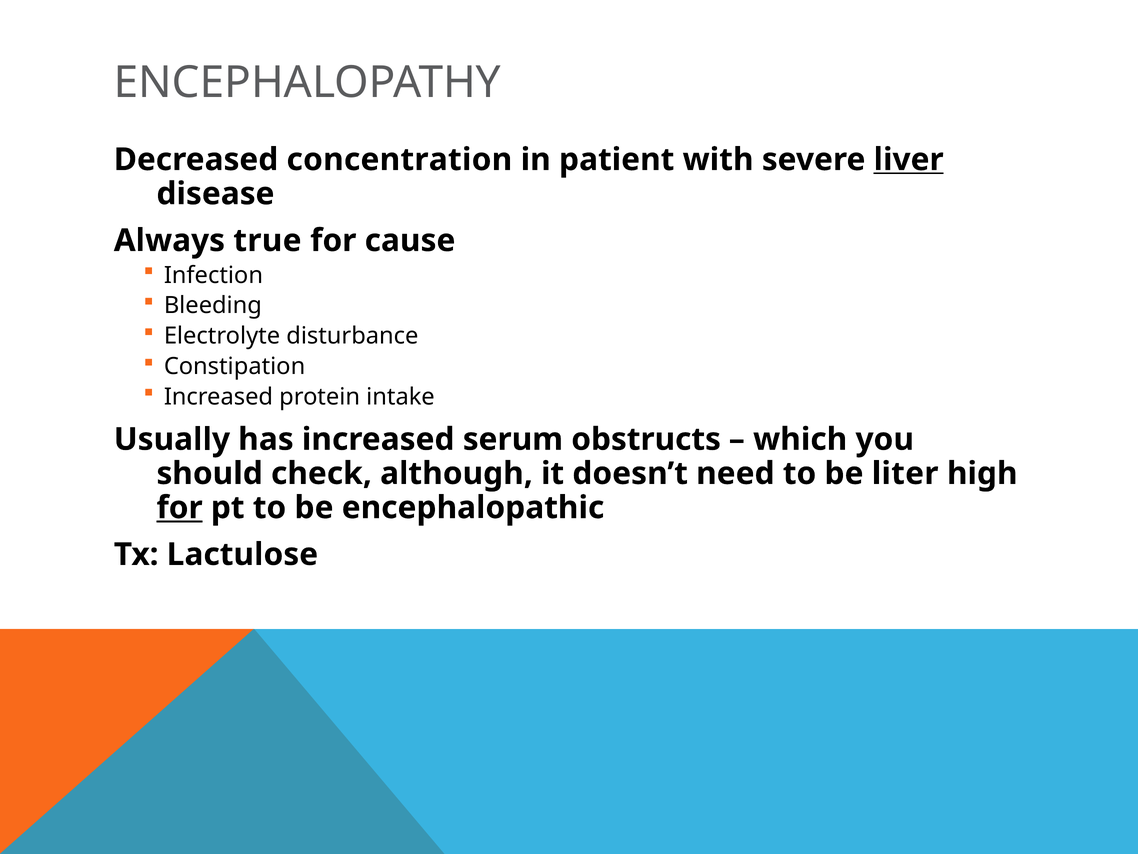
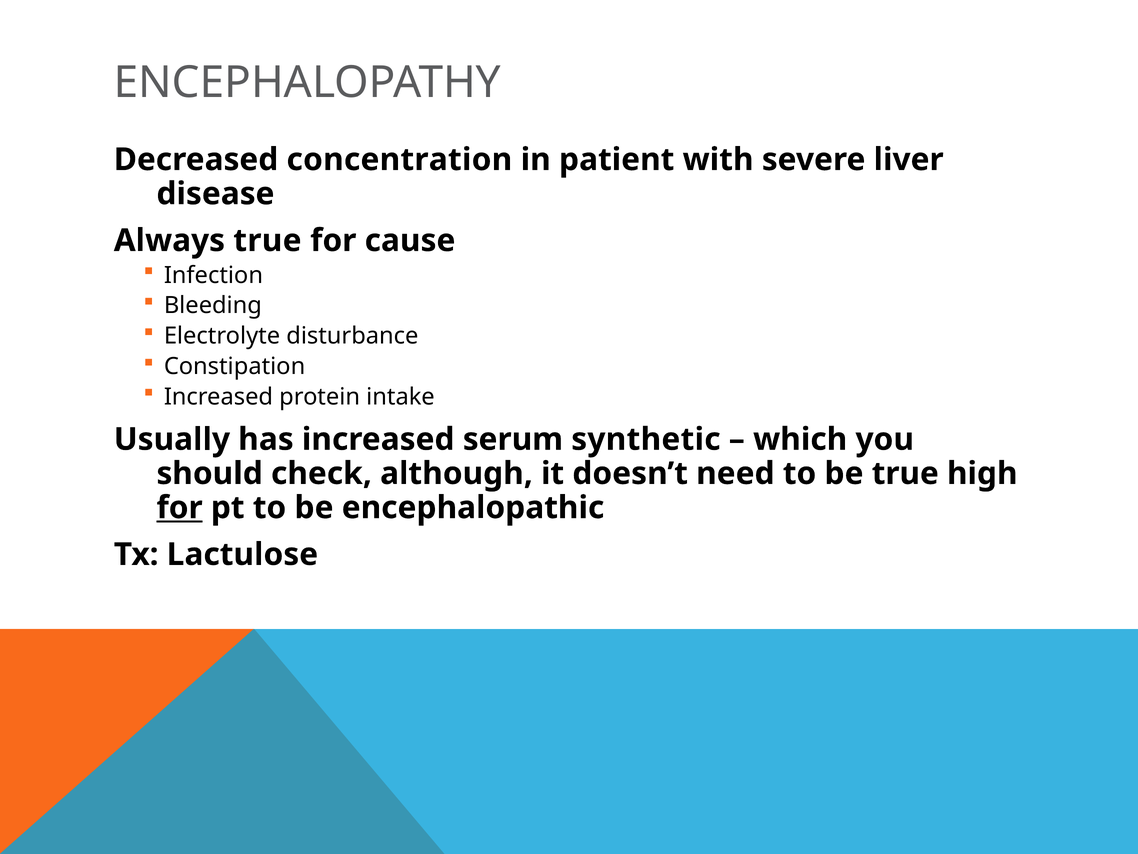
liver underline: present -> none
obstructs: obstructs -> synthetic
be liter: liter -> true
